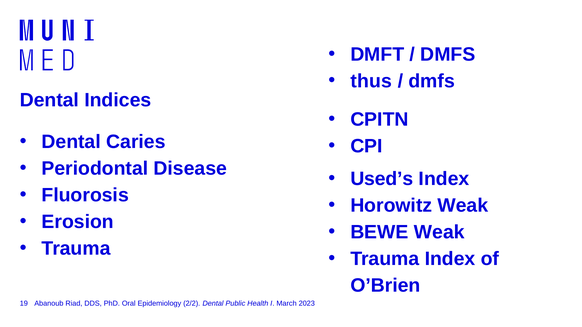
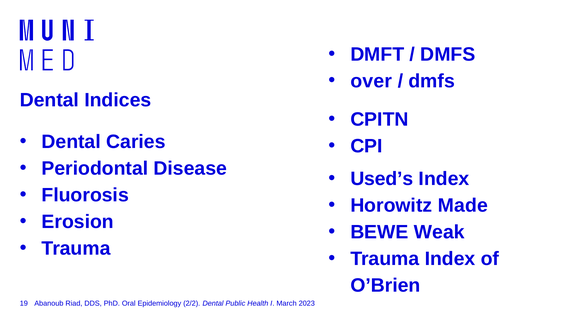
thus: thus -> over
Horowitz Weak: Weak -> Made
